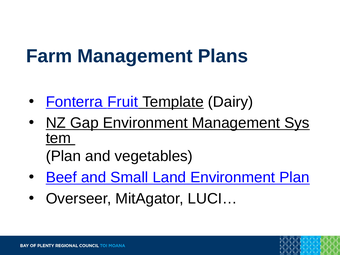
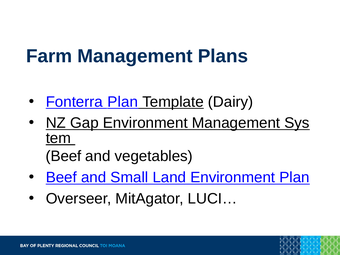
Fonterra Fruit: Fruit -> Plan
Plan at (63, 156): Plan -> Beef
